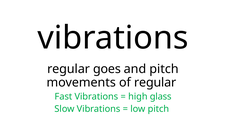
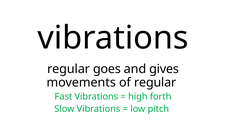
and pitch: pitch -> gives
glass: glass -> forth
